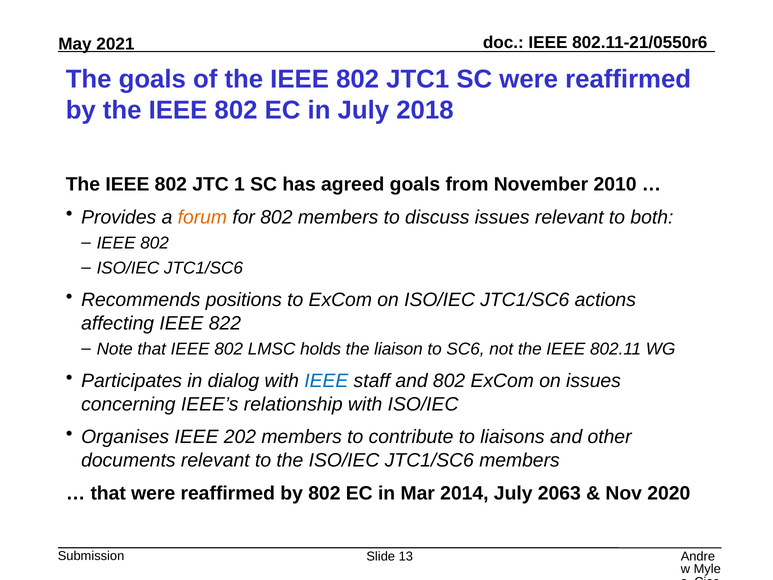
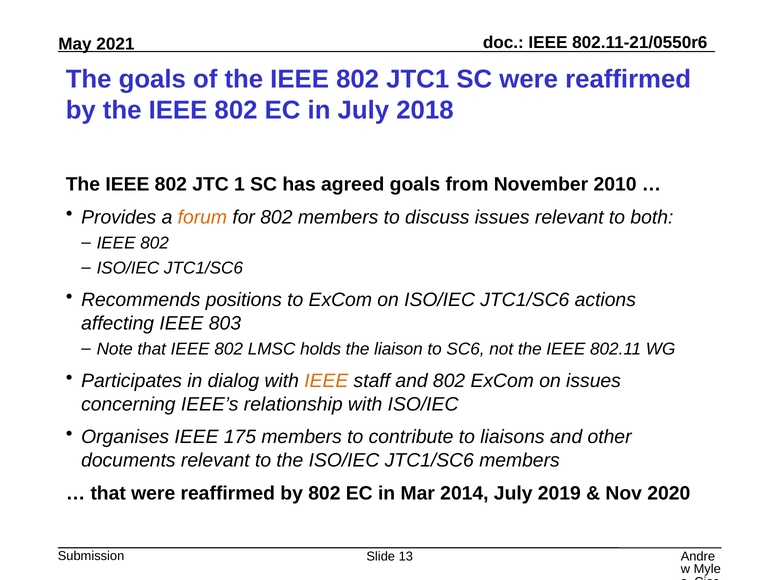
822: 822 -> 803
IEEE at (326, 381) colour: blue -> orange
202: 202 -> 175
2063: 2063 -> 2019
